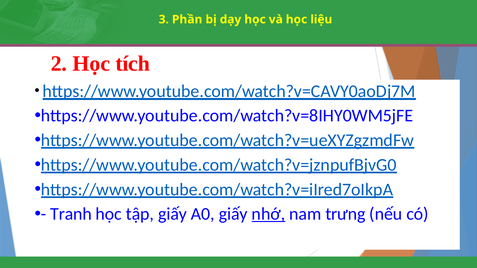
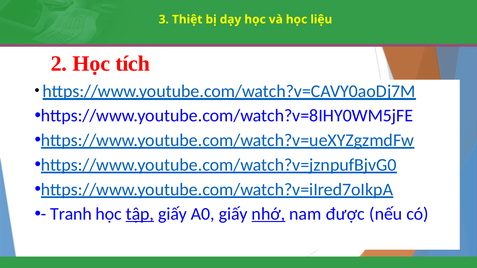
Phần: Phần -> Thiệt
tập underline: none -> present
trưng: trưng -> được
